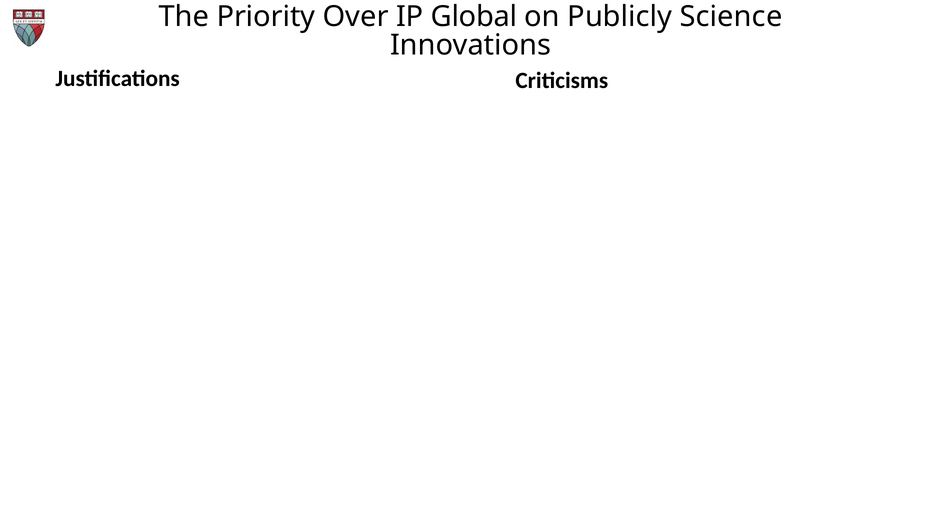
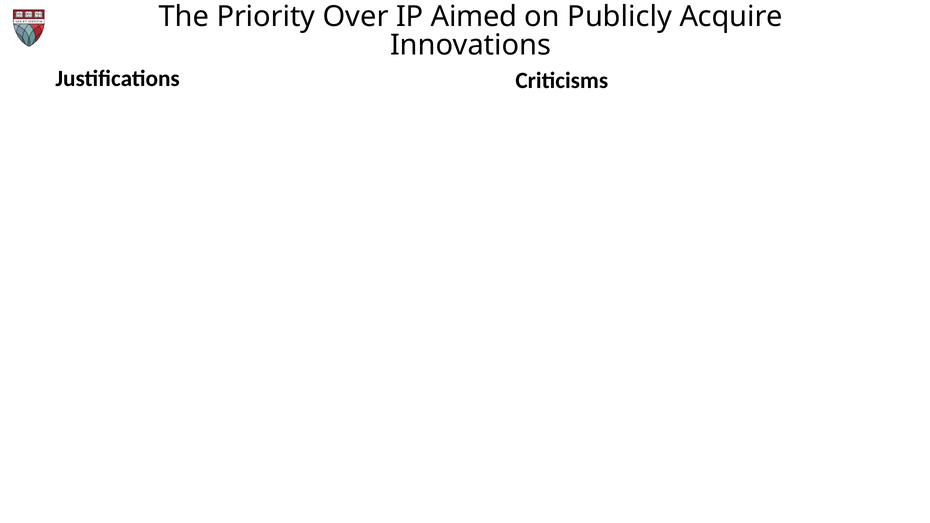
Global: Global -> Aimed
Publicly Science: Science -> Acquire
